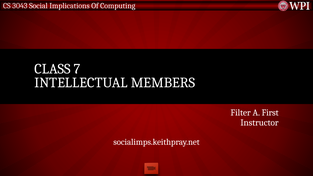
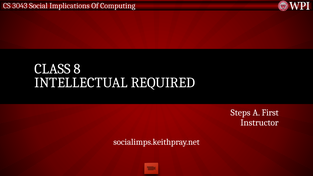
7: 7 -> 8
MEMBERS: MEMBERS -> REQUIRED
Filter: Filter -> Steps
